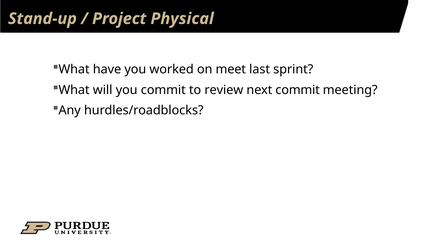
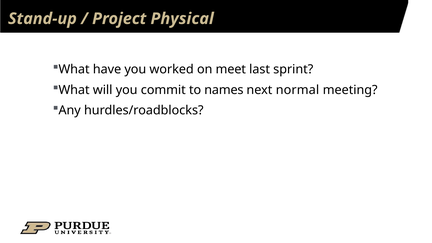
review: review -> names
next commit: commit -> normal
